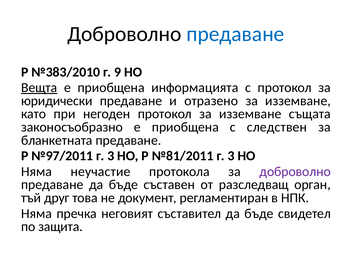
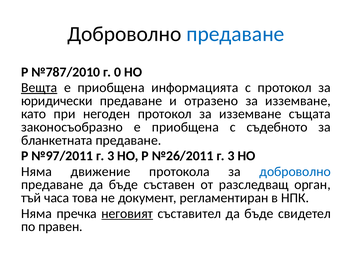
№383/2010: №383/2010 -> №787/2010
9: 9 -> 0
следствен: следствен -> съдебното
№81/2011: №81/2011 -> №26/2011
неучастие: неучастие -> движение
доброволно at (295, 172) colour: purple -> blue
друг: друг -> часа
неговият underline: none -> present
защита: защита -> правен
